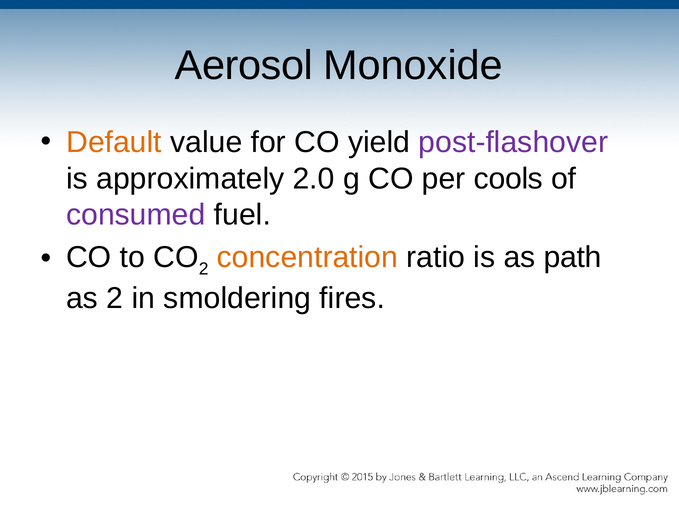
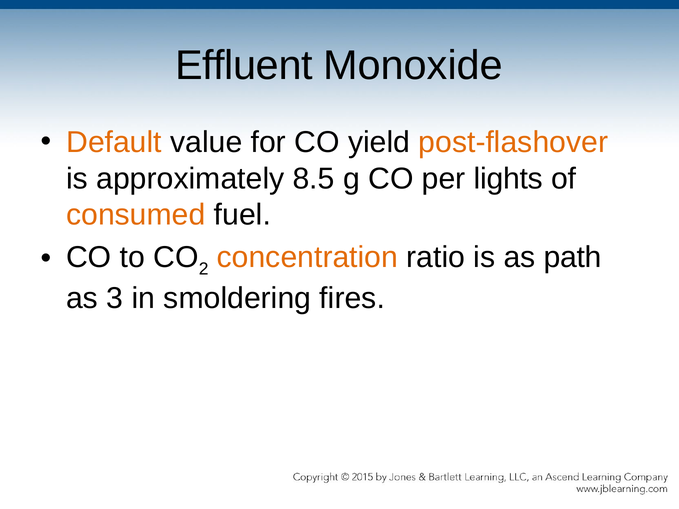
Aerosol: Aerosol -> Effluent
post-flashover colour: purple -> orange
2.0: 2.0 -> 8.5
cools: cools -> lights
consumed colour: purple -> orange
as 2: 2 -> 3
